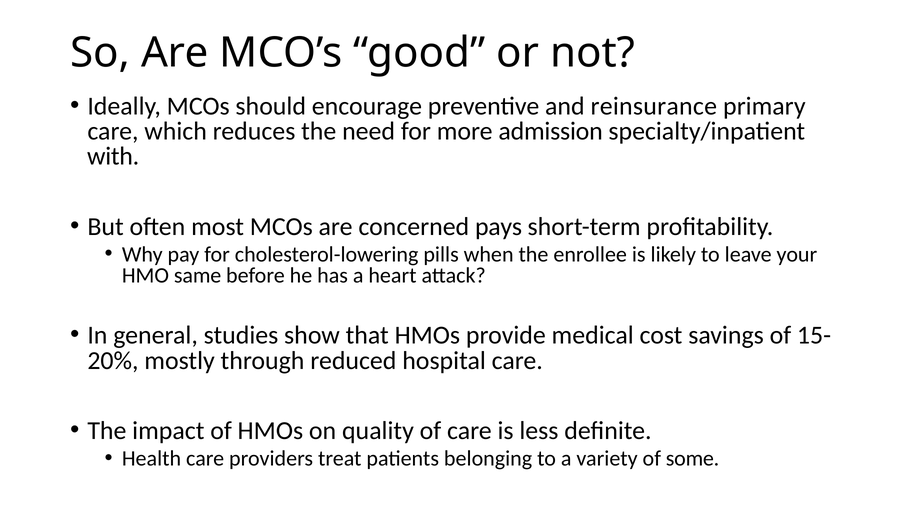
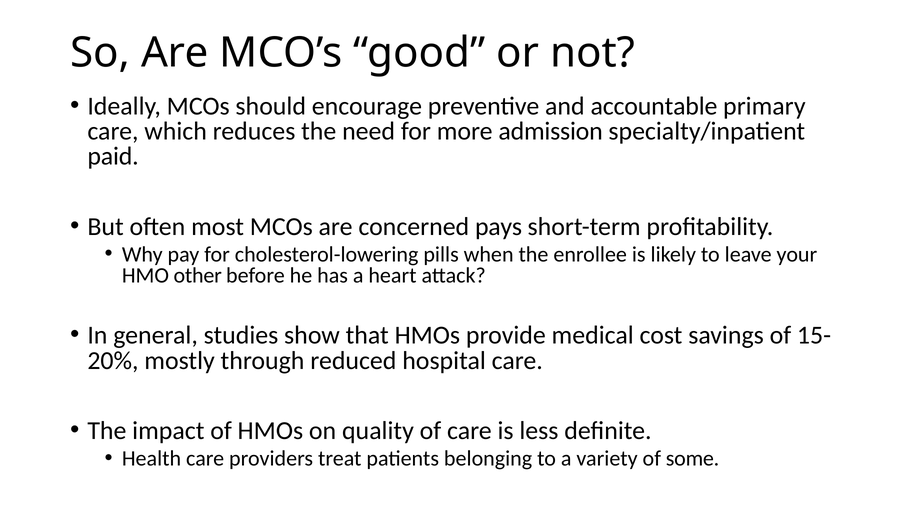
reinsurance: reinsurance -> accountable
with: with -> paid
same: same -> other
